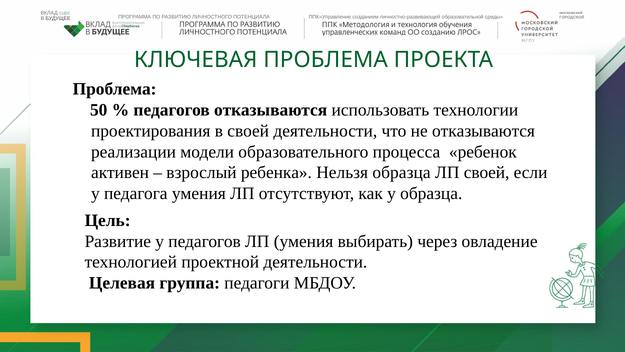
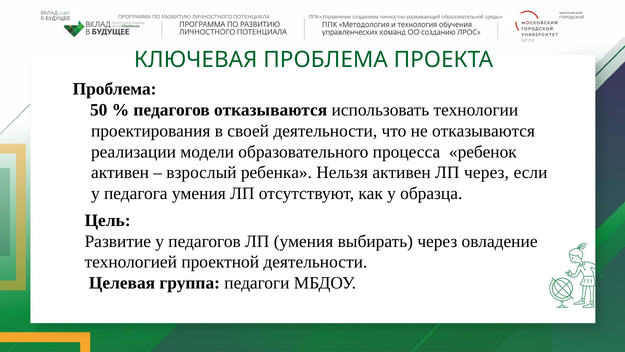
Нельзя образца: образца -> активен
ЛП своей: своей -> через
